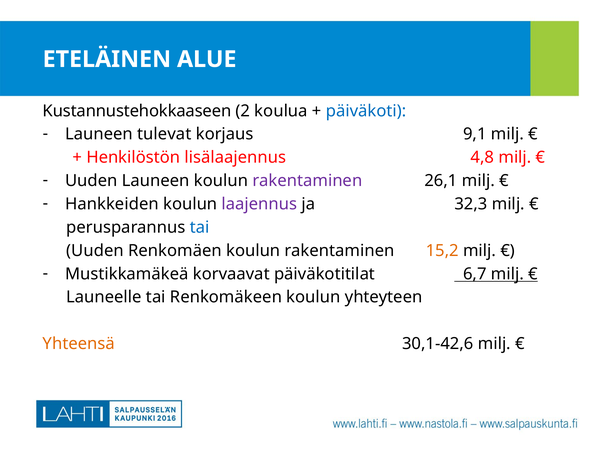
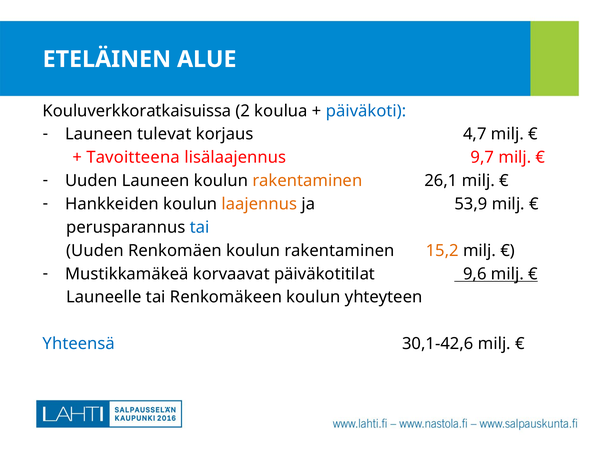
Kustannustehokkaaseen: Kustannustehokkaaseen -> Kouluverkkoratkaisuissa
9,1: 9,1 -> 4,7
Henkilöstön: Henkilöstön -> Tavoitteena
4,8: 4,8 -> 9,7
rakentaminen at (307, 181) colour: purple -> orange
laajennus colour: purple -> orange
32,3: 32,3 -> 53,9
6,7: 6,7 -> 9,6
Yhteensä colour: orange -> blue
